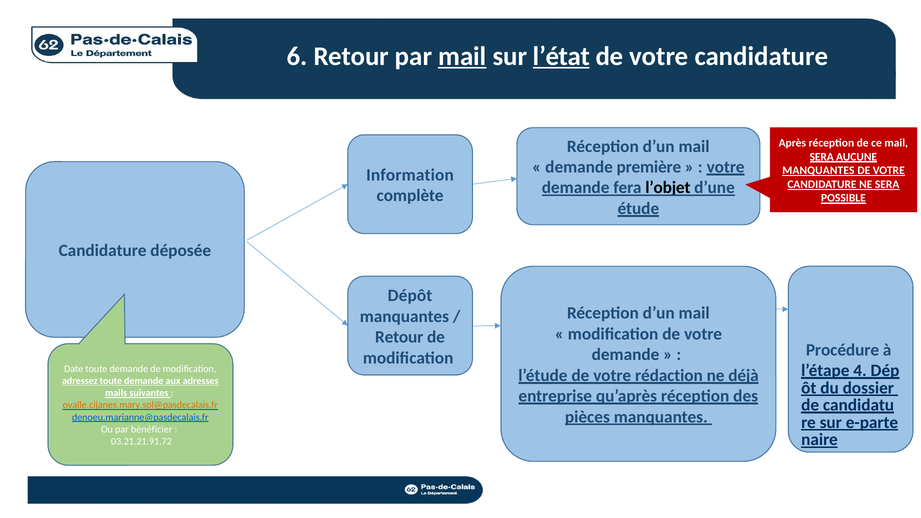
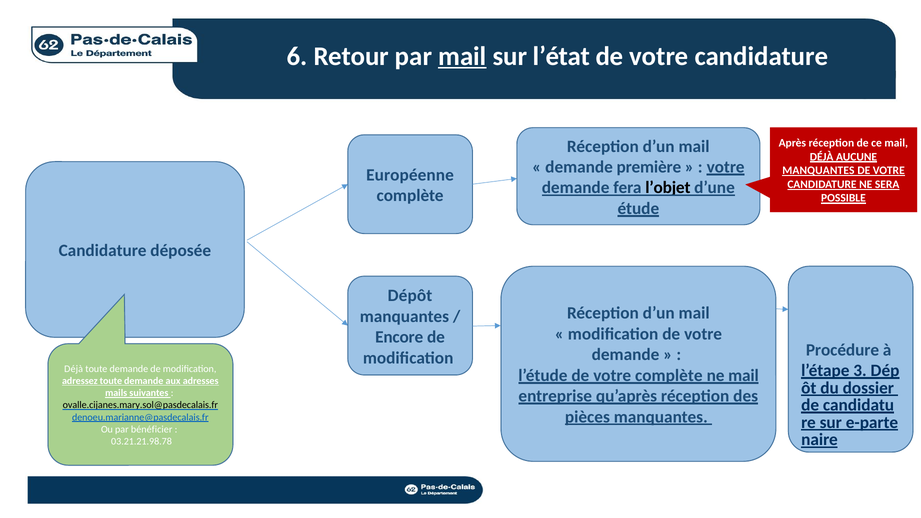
l’état underline: present -> none
SERA at (822, 157): SERA -> DÉJÀ
Information: Information -> Européenne
Retour at (399, 337): Retour -> Encore
4: 4 -> 3
Date at (74, 369): Date -> Déjà
votre rédaction: rédaction -> complète
ne déjà: déjà -> mail
ovalle.cijanes.mary.sol@pasdecalais.fr colour: orange -> black
03.21.21.91.72: 03.21.21.91.72 -> 03.21.21.98.78
